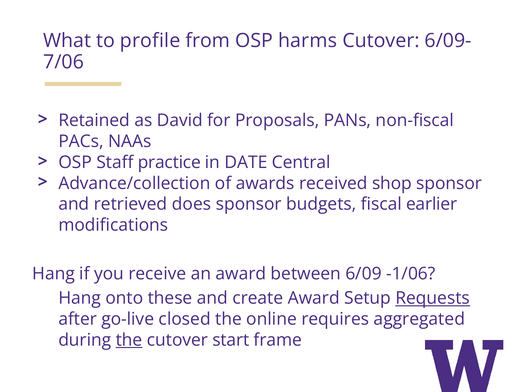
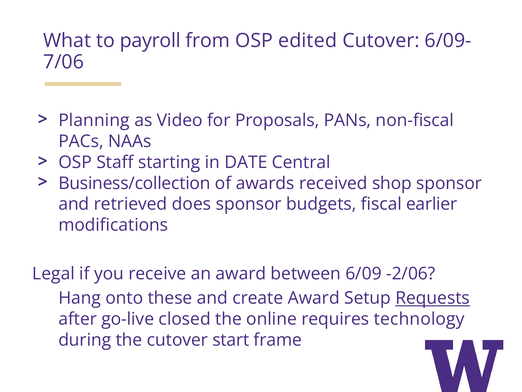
profile: profile -> payroll
harms: harms -> edited
Retained: Retained -> Planning
David: David -> Video
practice: practice -> starting
Advance/collection: Advance/collection -> Business/collection
Hang at (54, 273): Hang -> Legal
-1/06: -1/06 -> -2/06
aggregated: aggregated -> technology
the at (129, 340) underline: present -> none
